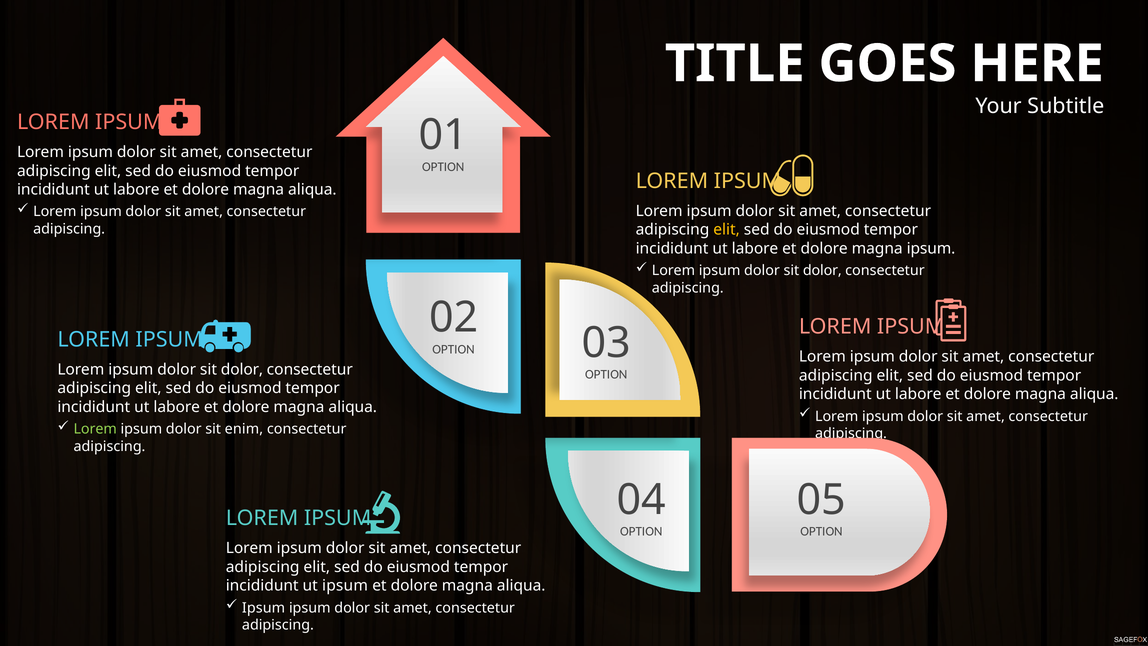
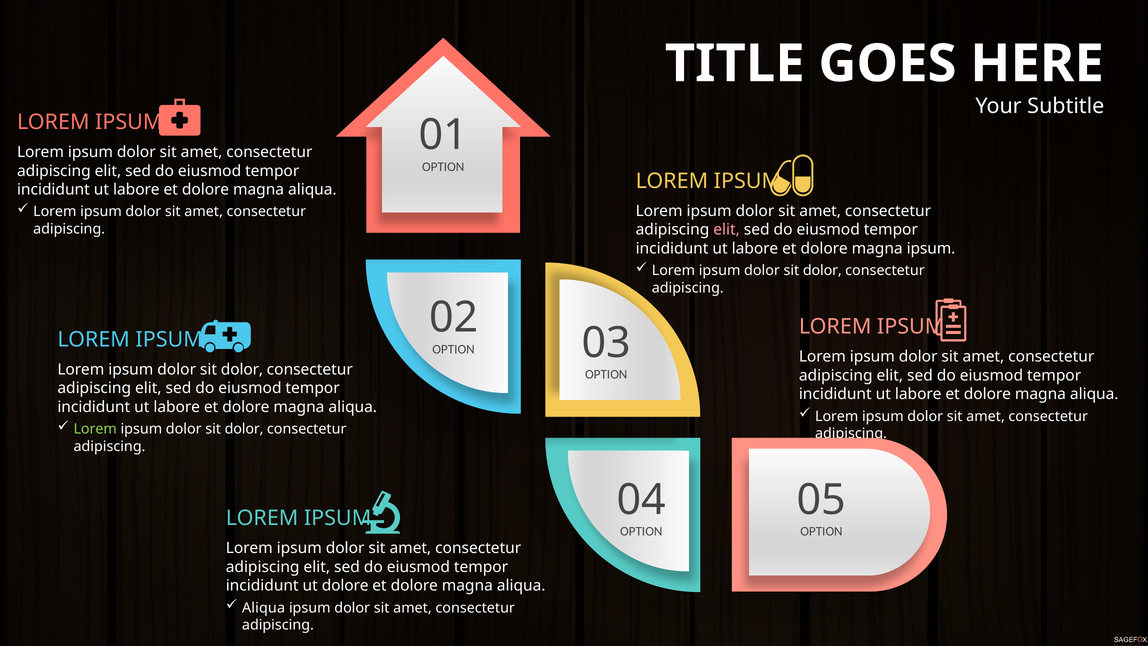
elit at (727, 230) colour: yellow -> pink
enim at (244, 429): enim -> dolor
ut ipsum: ipsum -> dolore
Ipsum at (264, 608): Ipsum -> Aliqua
